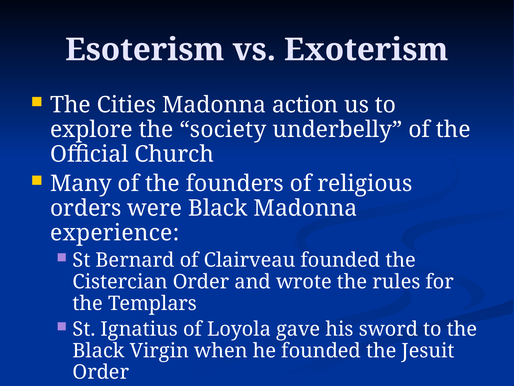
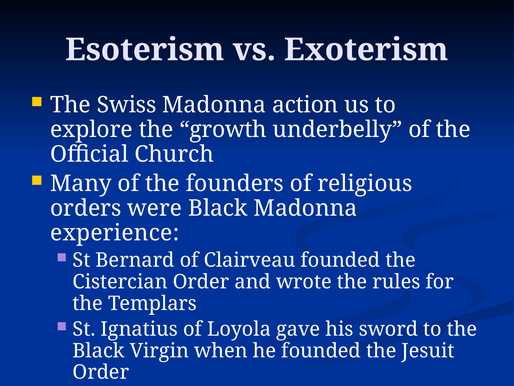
Cities: Cities -> Swiss
society: society -> growth
